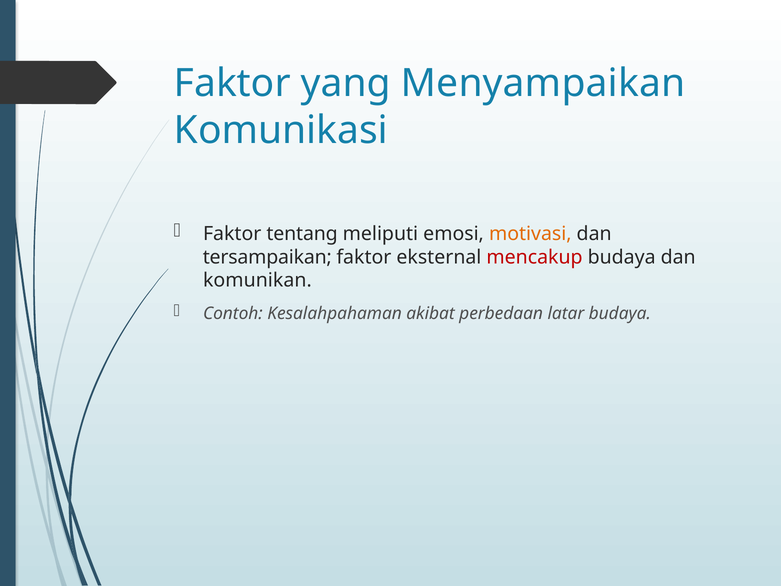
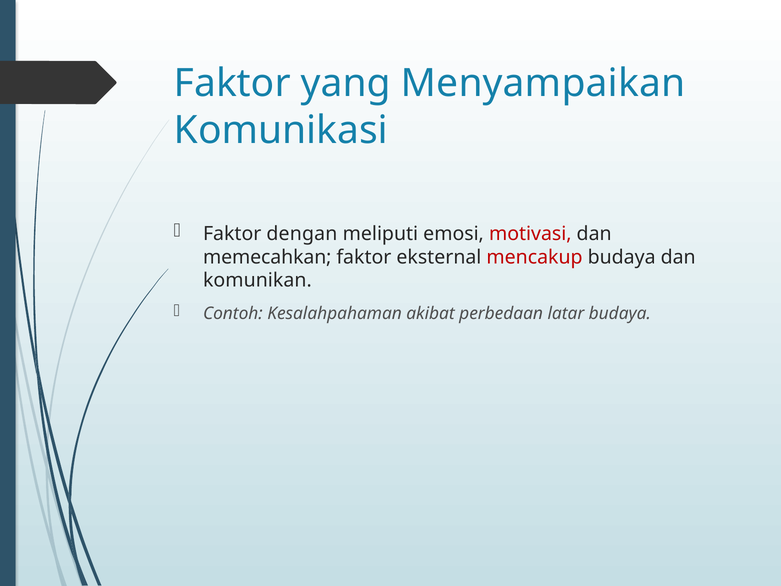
tentang: tentang -> dengan
motivasi colour: orange -> red
tersampaikan: tersampaikan -> memecahkan
